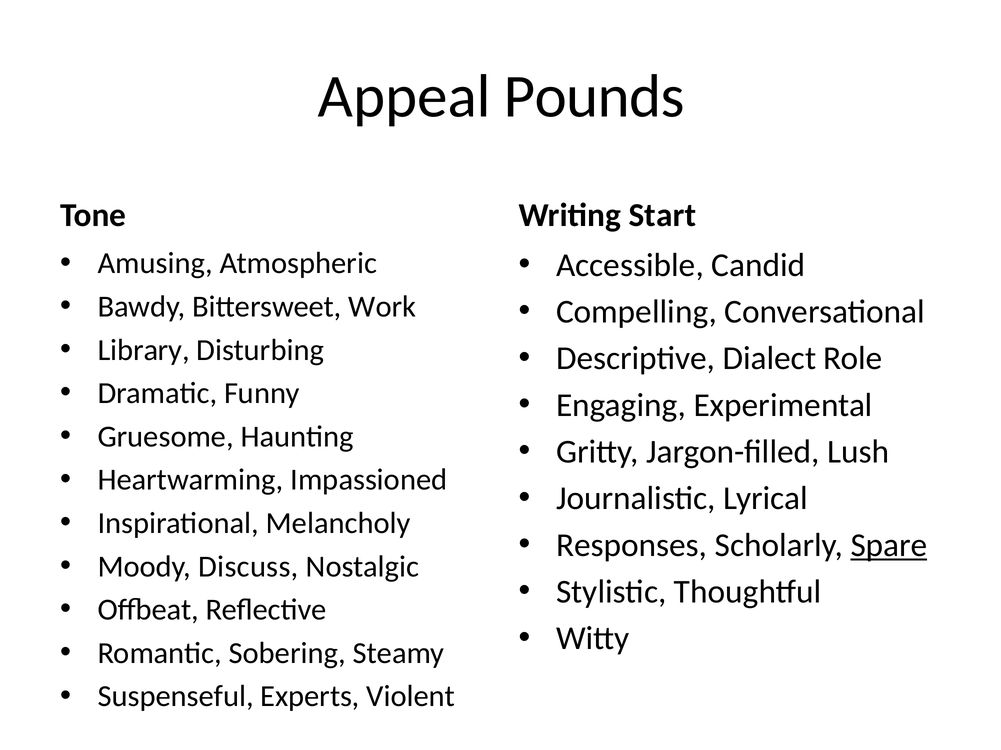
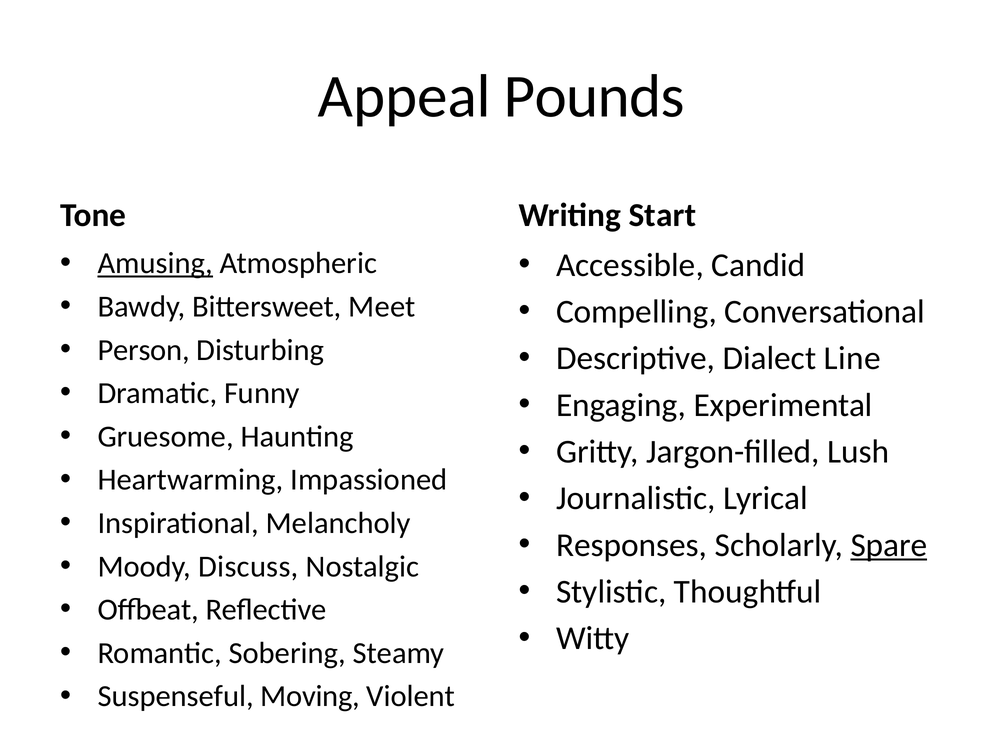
Amusing underline: none -> present
Work: Work -> Meet
Library: Library -> Person
Role: Role -> Line
Experts: Experts -> Moving
